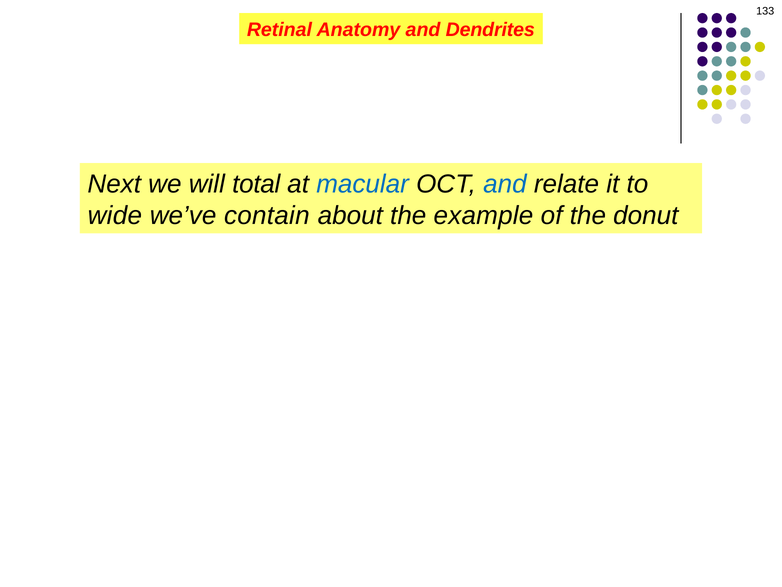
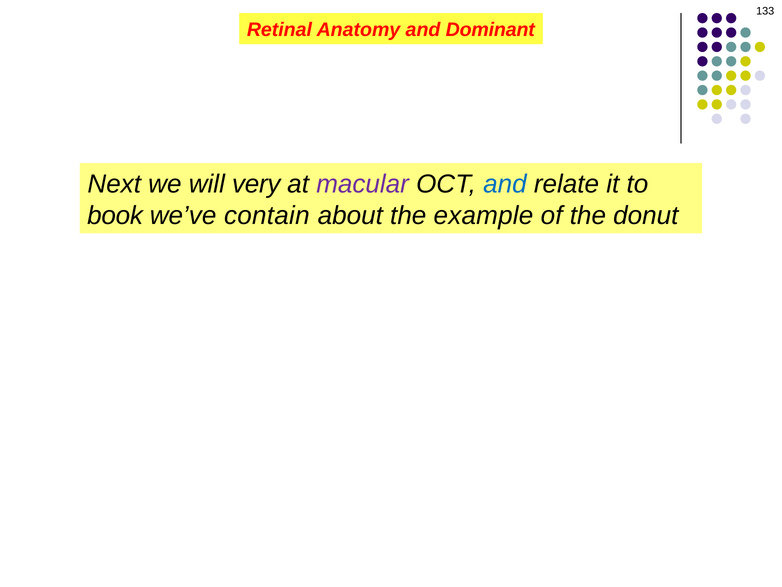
Dendrites: Dendrites -> Dominant
total: total -> very
macular colour: blue -> purple
wide: wide -> book
